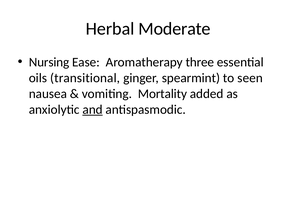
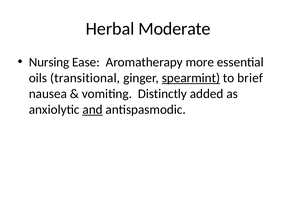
three: three -> more
spearmint underline: none -> present
seen: seen -> brief
Mortality: Mortality -> Distinctly
